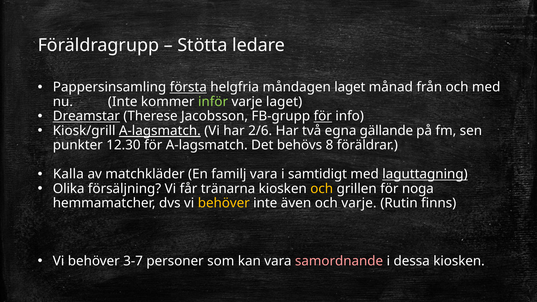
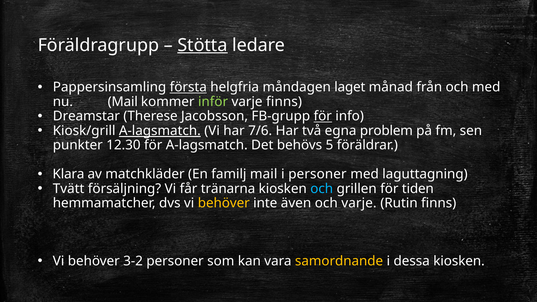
Stötta underline: none -> present
nu Inte: Inte -> Mail
varje laget: laget -> finns
Dreamstar underline: present -> none
2/6: 2/6 -> 7/6
gällande: gällande -> problem
8: 8 -> 5
Kalla: Kalla -> Klara
familj vara: vara -> mail
i samtidigt: samtidigt -> personer
laguttagning underline: present -> none
Olika: Olika -> Tvätt
och at (322, 189) colour: yellow -> light blue
noga: noga -> tiden
3-7: 3-7 -> 3-2
samordnande colour: pink -> yellow
